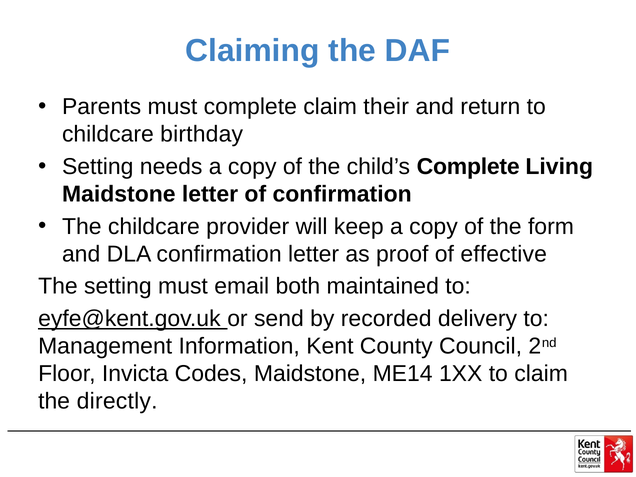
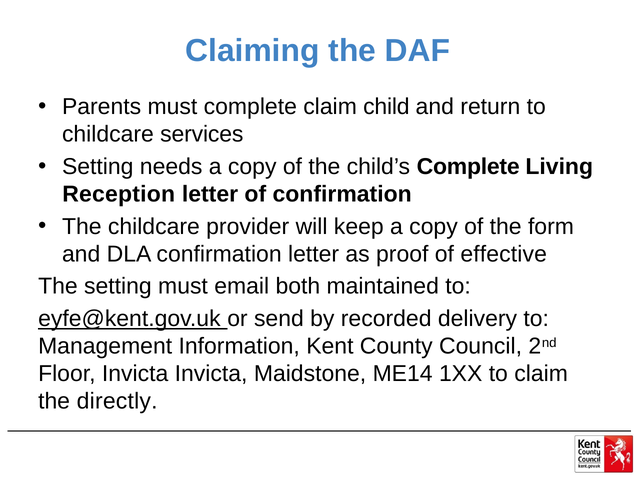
their: their -> child
birthday: birthday -> services
Maidstone at (119, 194): Maidstone -> Reception
Invicta Codes: Codes -> Invicta
